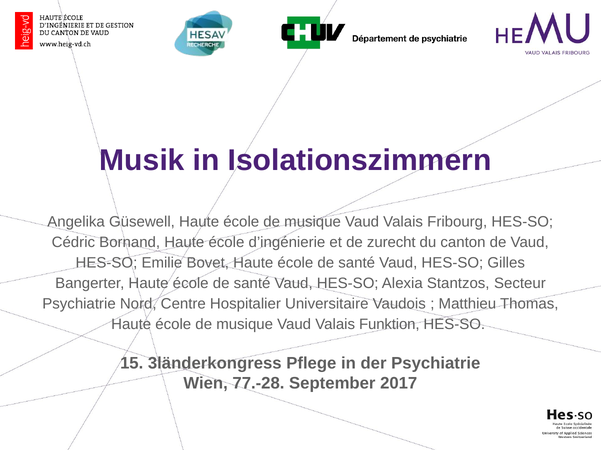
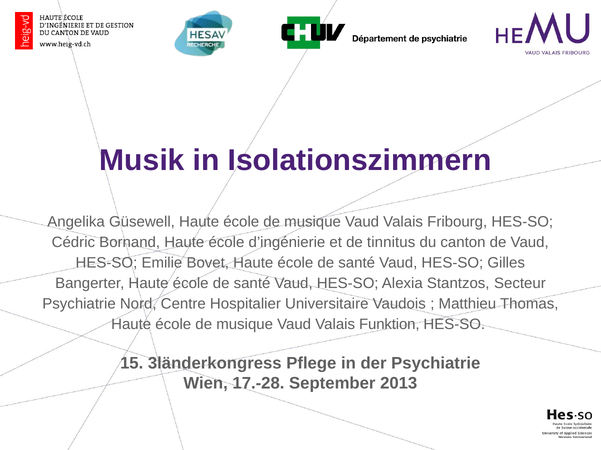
zurecht: zurecht -> tinnitus
77.-28: 77.-28 -> 17.-28
2017: 2017 -> 2013
